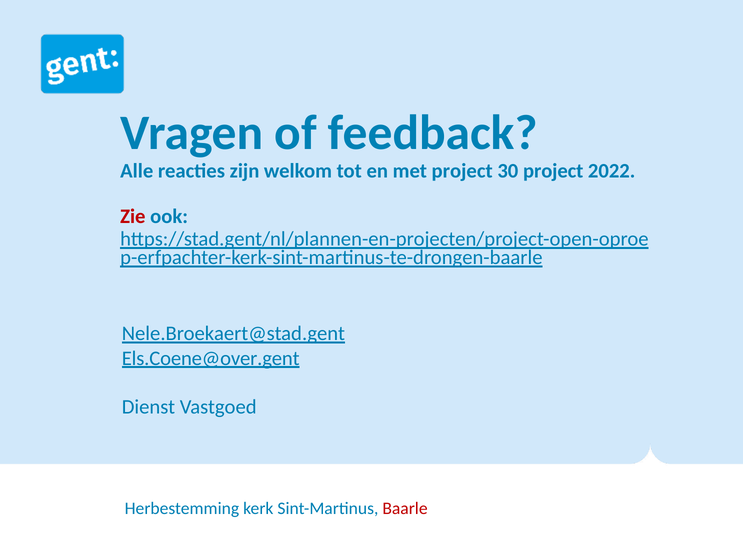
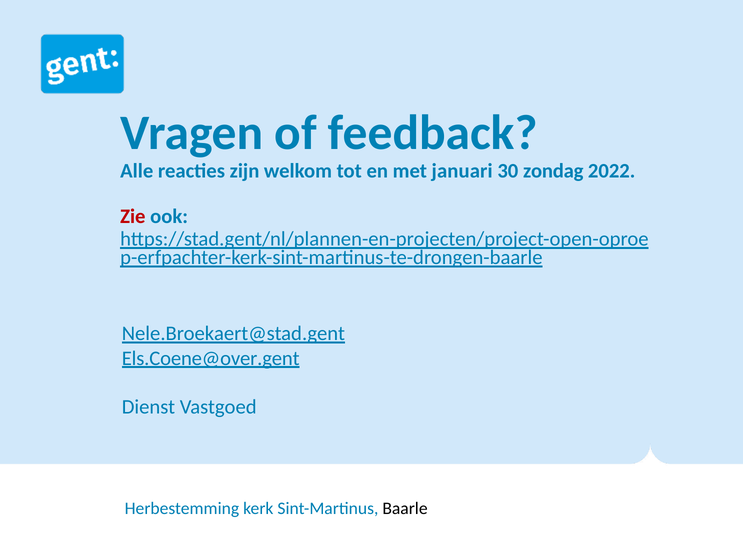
met project: project -> januari
30 project: project -> zondag
Baarle colour: red -> black
